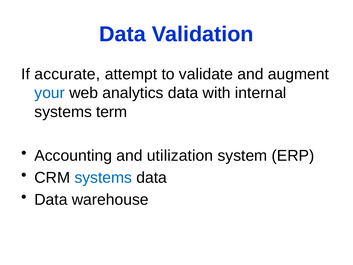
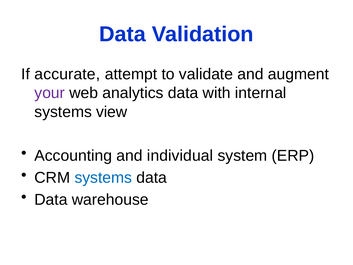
your colour: blue -> purple
term: term -> view
utilization: utilization -> individual
